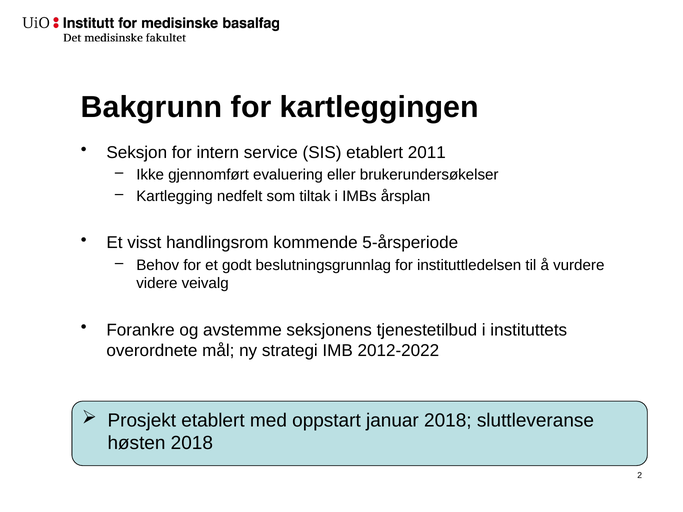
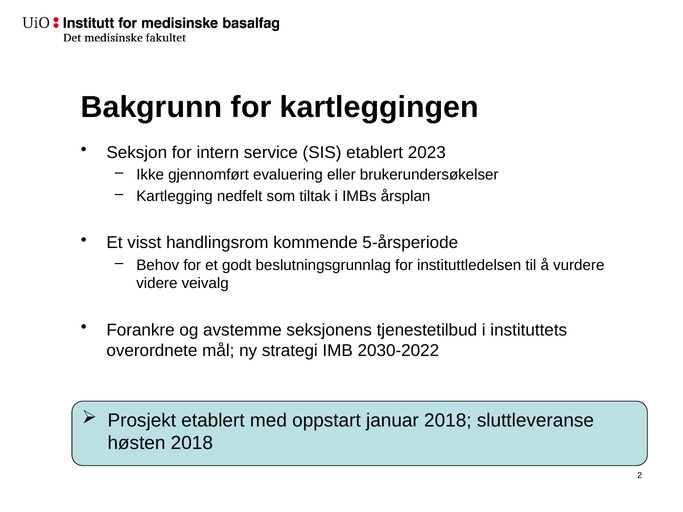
2011: 2011 -> 2023
2012-2022: 2012-2022 -> 2030-2022
